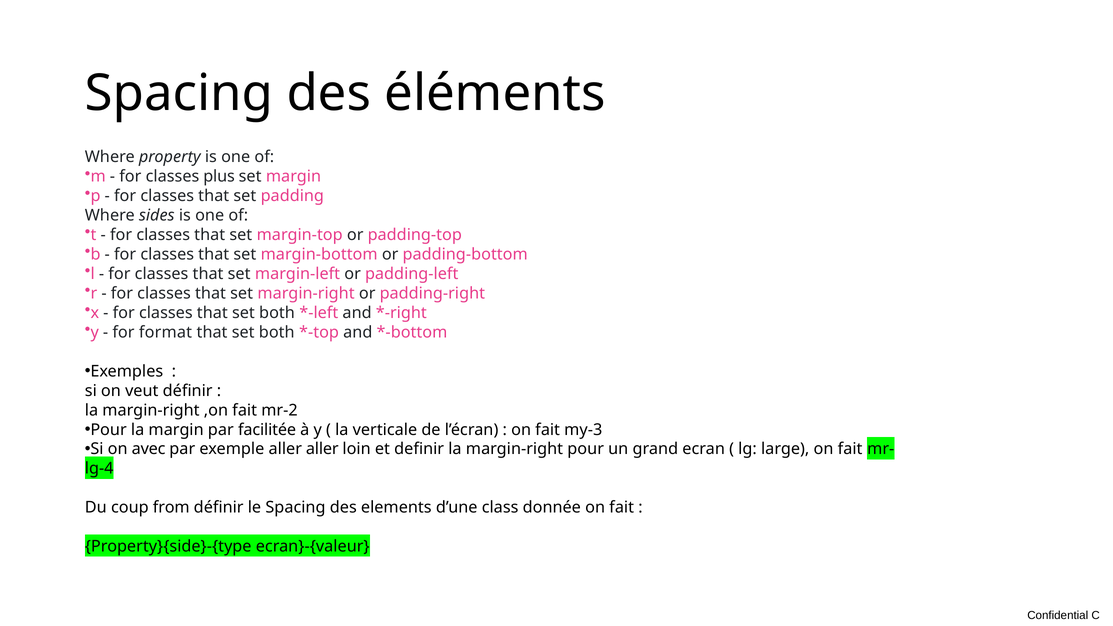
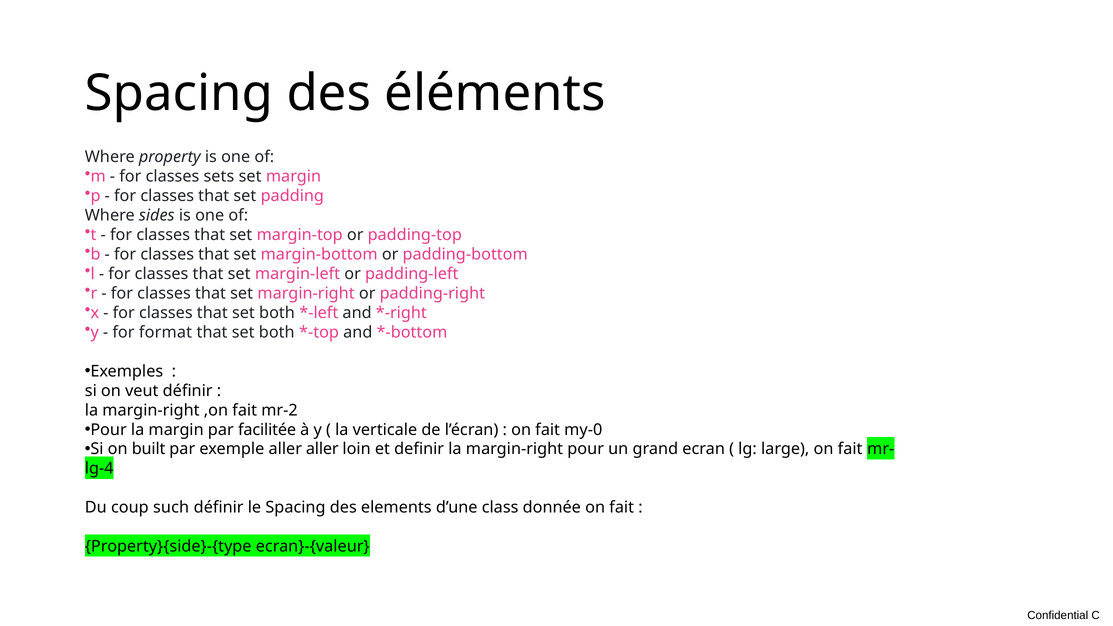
plus: plus -> sets
my-3: my-3 -> my-0
avec: avec -> built
from: from -> such
